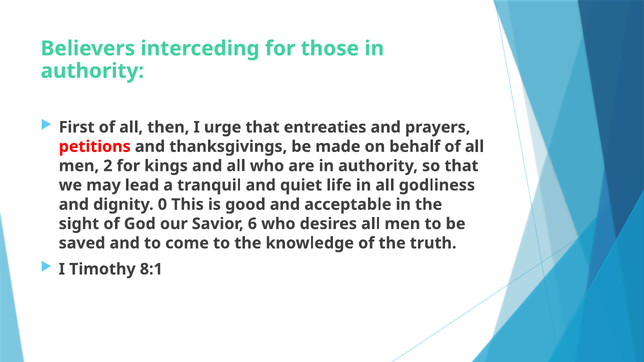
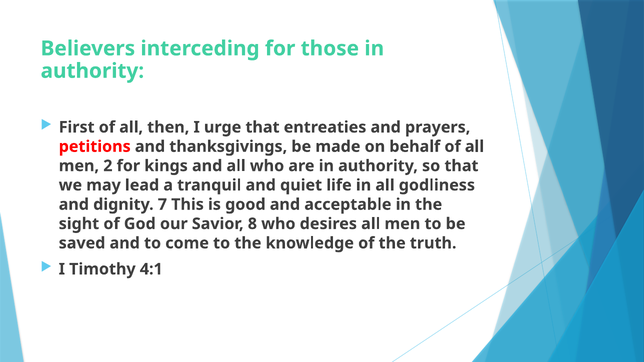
0: 0 -> 7
6: 6 -> 8
8:1: 8:1 -> 4:1
